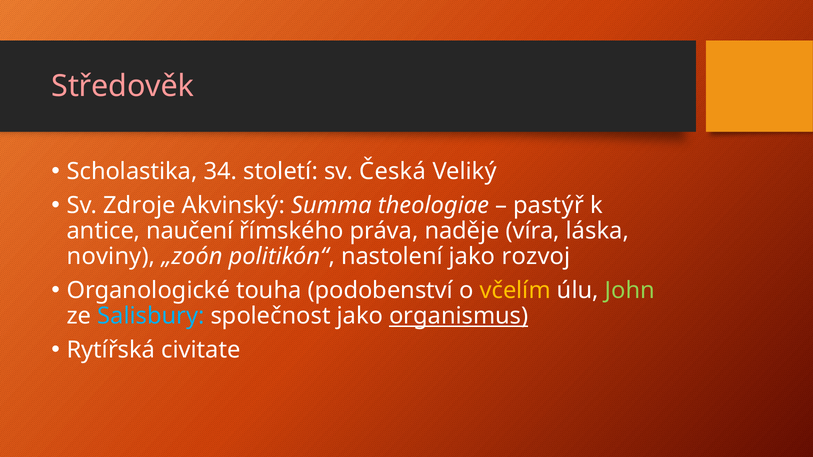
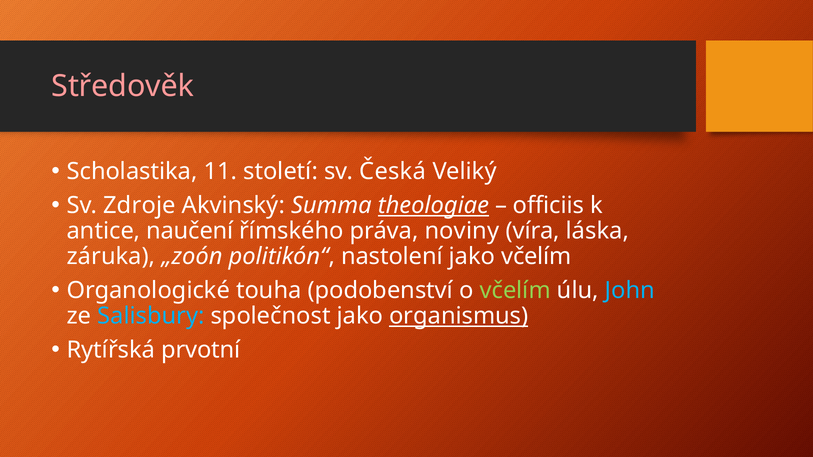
34: 34 -> 11
theologiae underline: none -> present
pastýř: pastýř -> officiis
naděje: naděje -> noviny
noviny: noviny -> záruka
jako rozvoj: rozvoj -> včelím
včelím at (515, 291) colour: yellow -> light green
John colour: light green -> light blue
civitate: civitate -> prvotní
